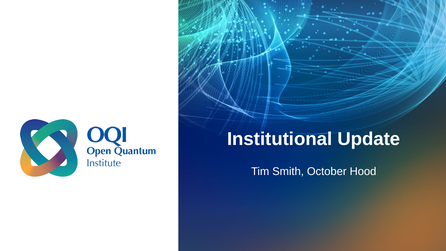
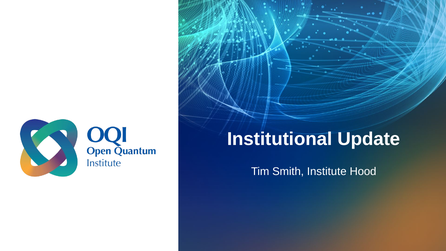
October: October -> Institute
